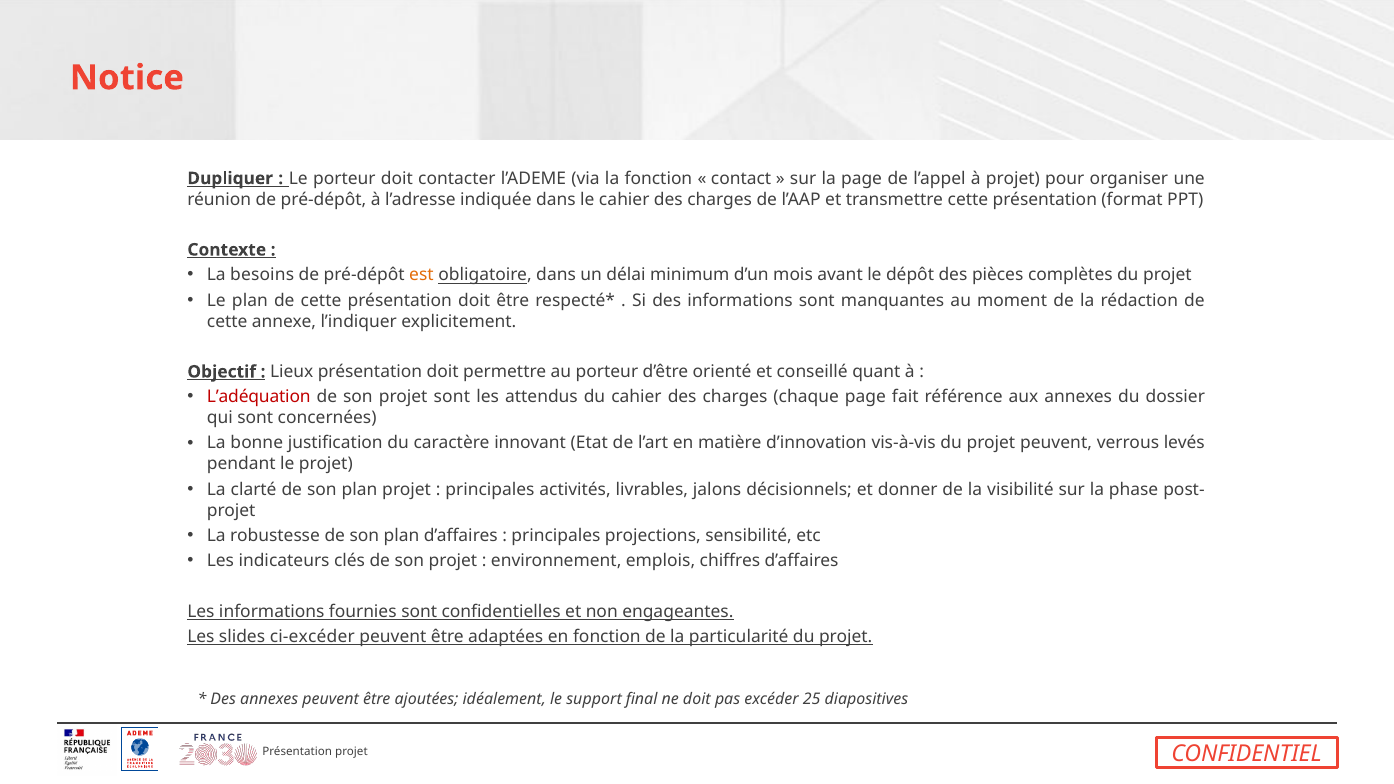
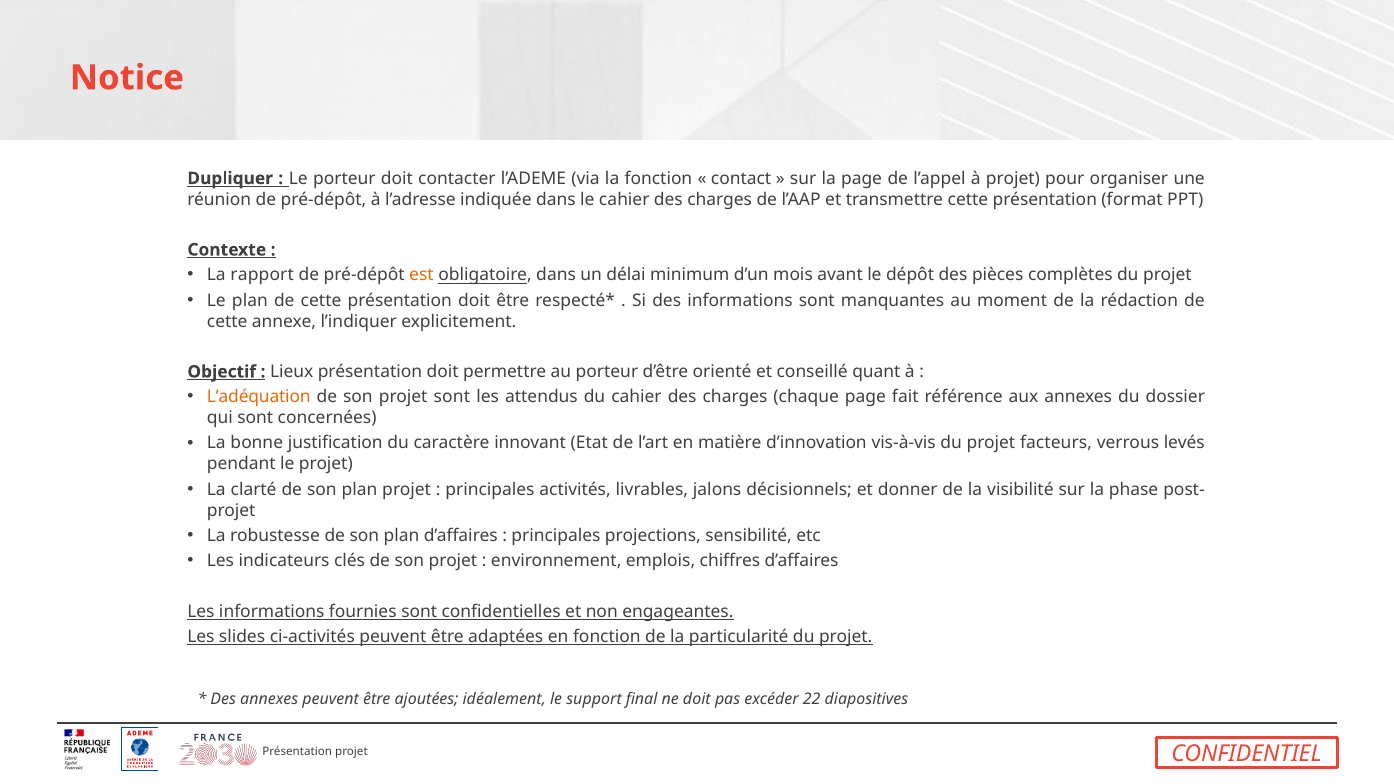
besoins: besoins -> rapport
L’adéquation colour: red -> orange
projet peuvent: peuvent -> facteurs
ci-excéder: ci-excéder -> ci-activités
25: 25 -> 22
